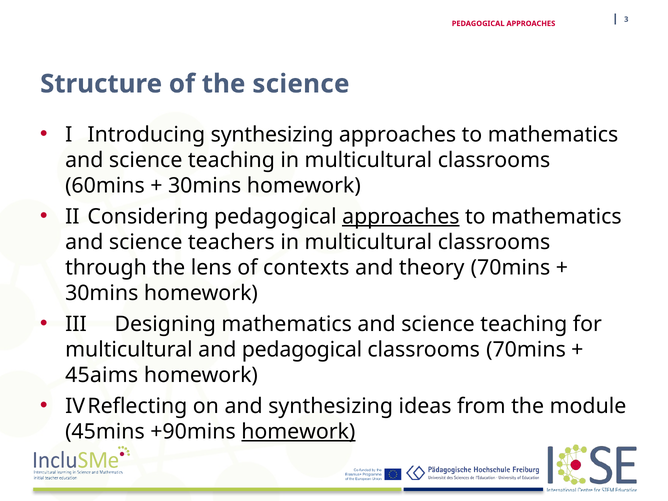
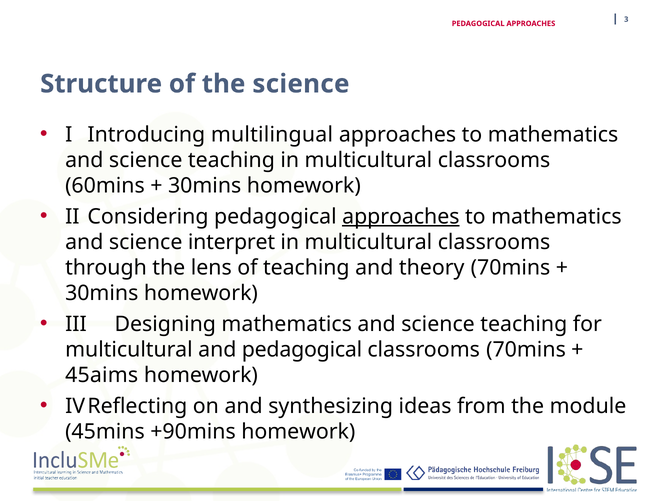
Introducing synthesizing: synthesizing -> multilingual
teachers: teachers -> interpret
of contexts: contexts -> teaching
homework at (298, 432) underline: present -> none
